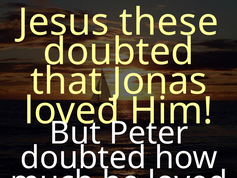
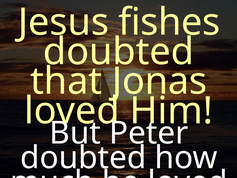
these: these -> fishes
